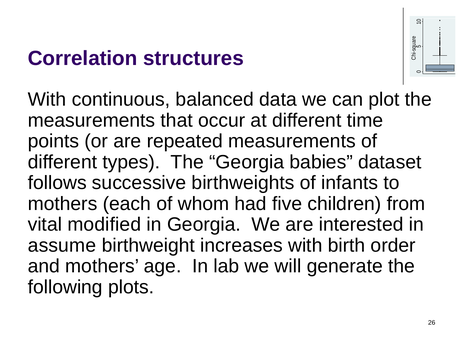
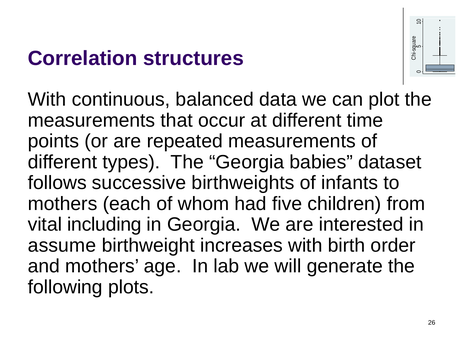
modified: modified -> including
